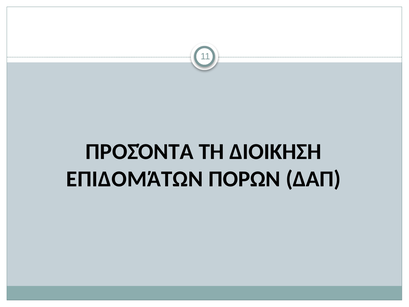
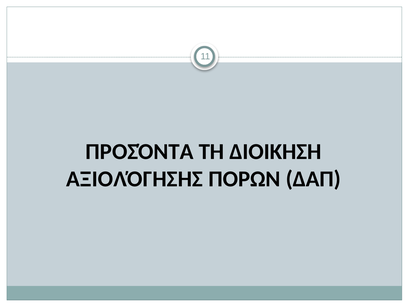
ΕΠΙΔΟΜΆΤΩΝ: ΕΠΙΔΟΜΆΤΩΝ -> ΑΞΙΟΛΌΓΗΣΗΣ
